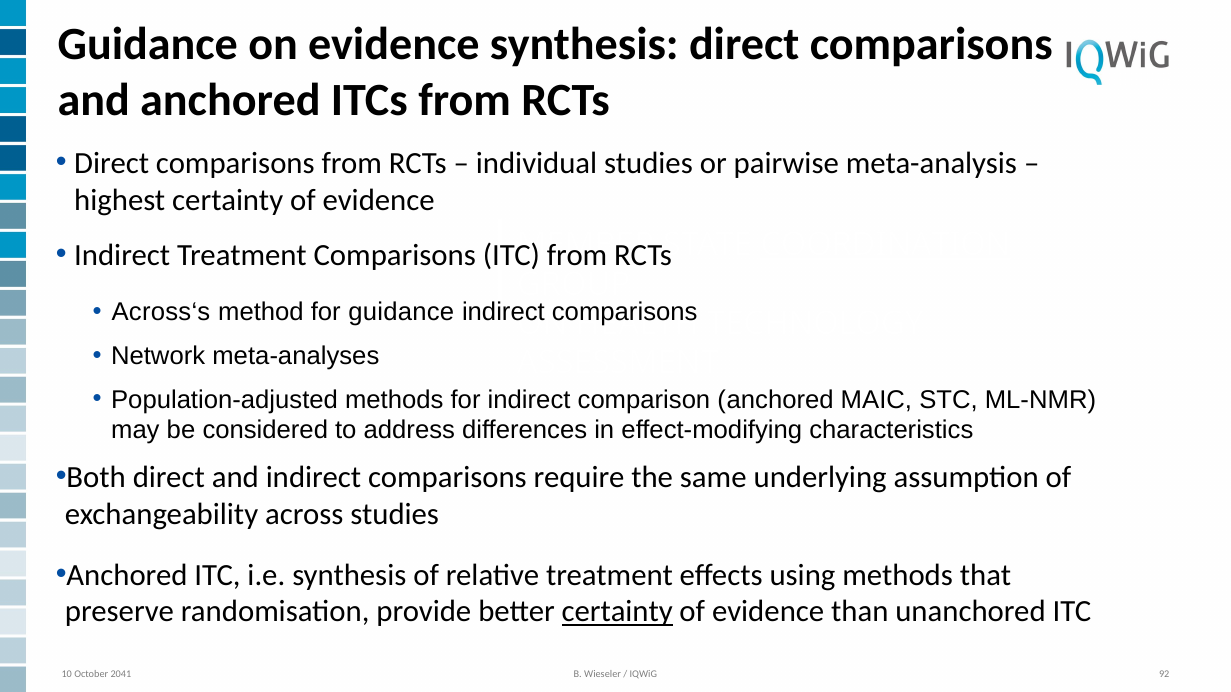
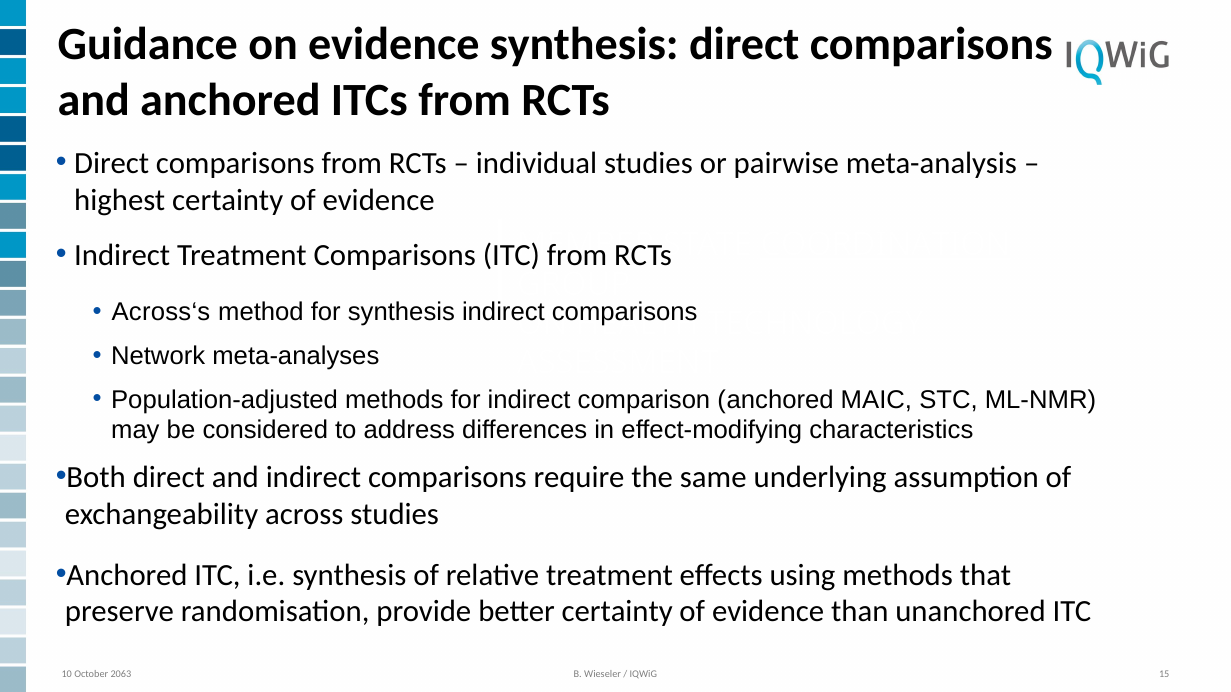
for guidance: guidance -> synthesis
certainty at (617, 612) underline: present -> none
92: 92 -> 15
2041: 2041 -> 2063
